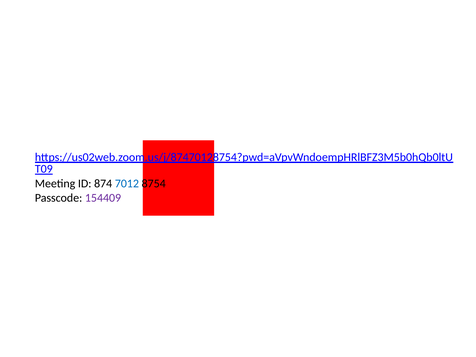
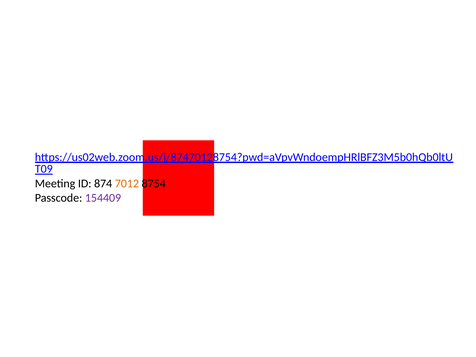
7012 colour: blue -> orange
